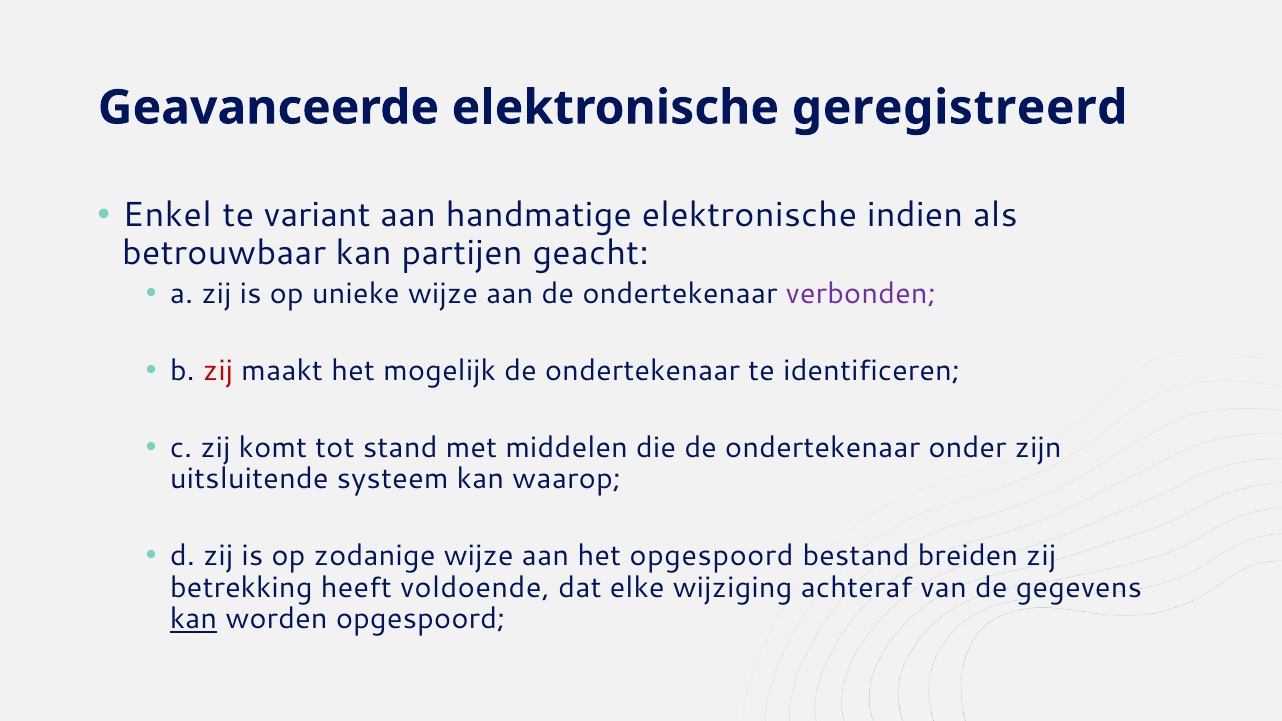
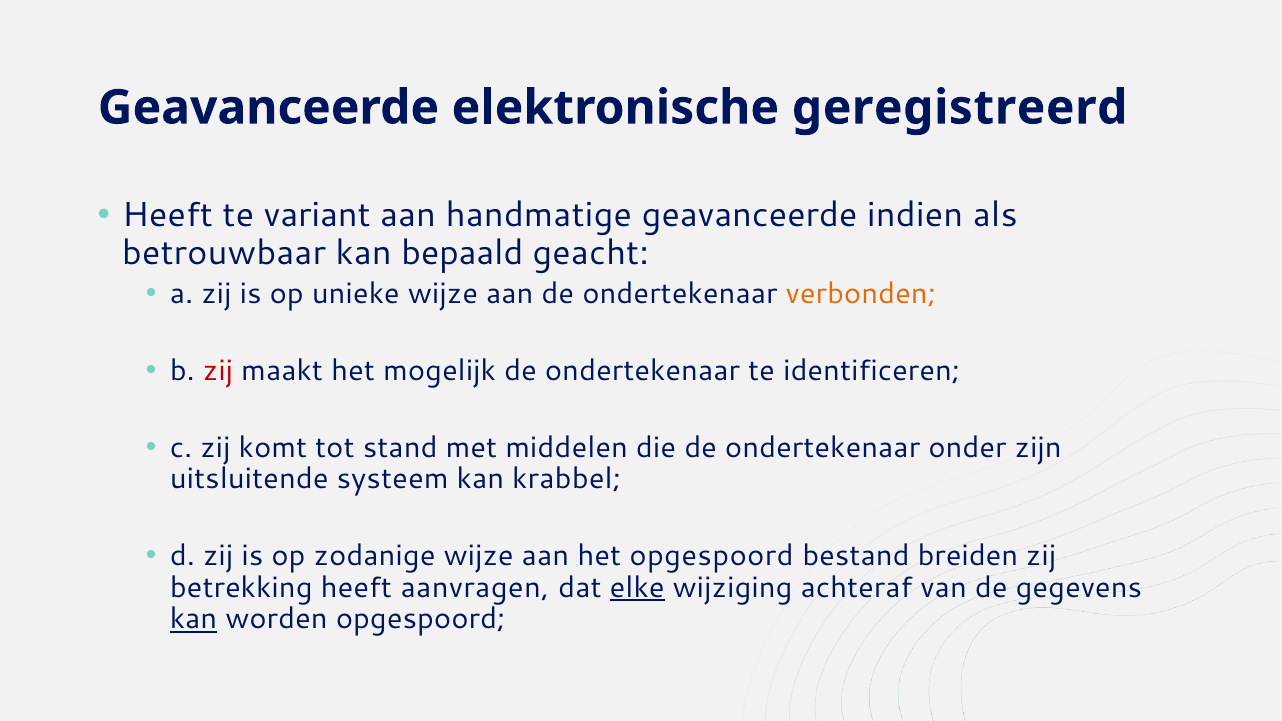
Enkel at (167, 215): Enkel -> Heeft
handmatige elektronische: elektronische -> geavanceerde
partijen: partijen -> bepaald
verbonden colour: purple -> orange
waarop: waarop -> krabbel
voldoende: voldoende -> aanvragen
elke underline: none -> present
